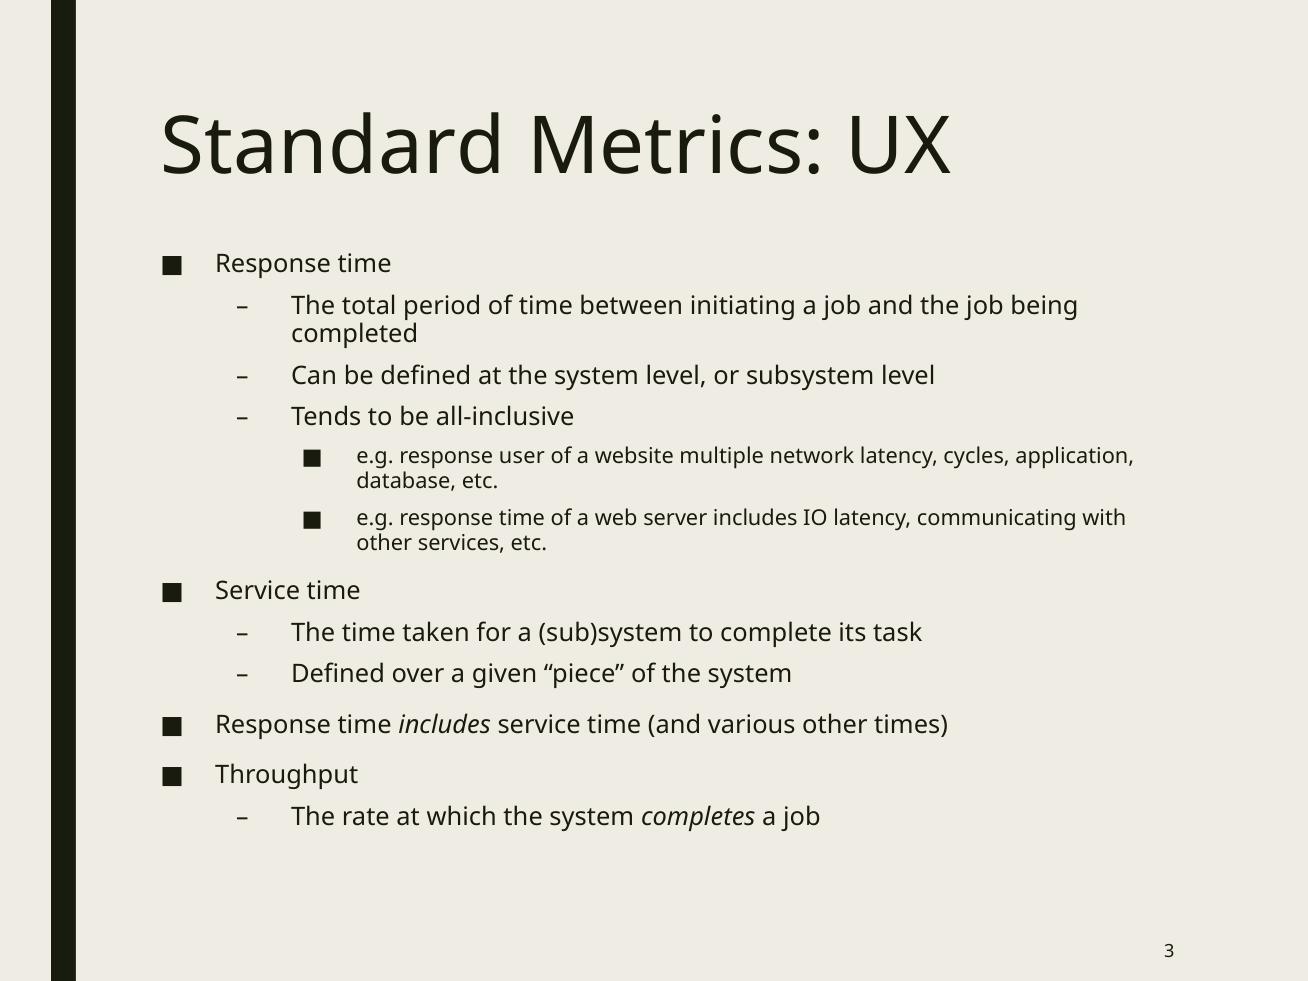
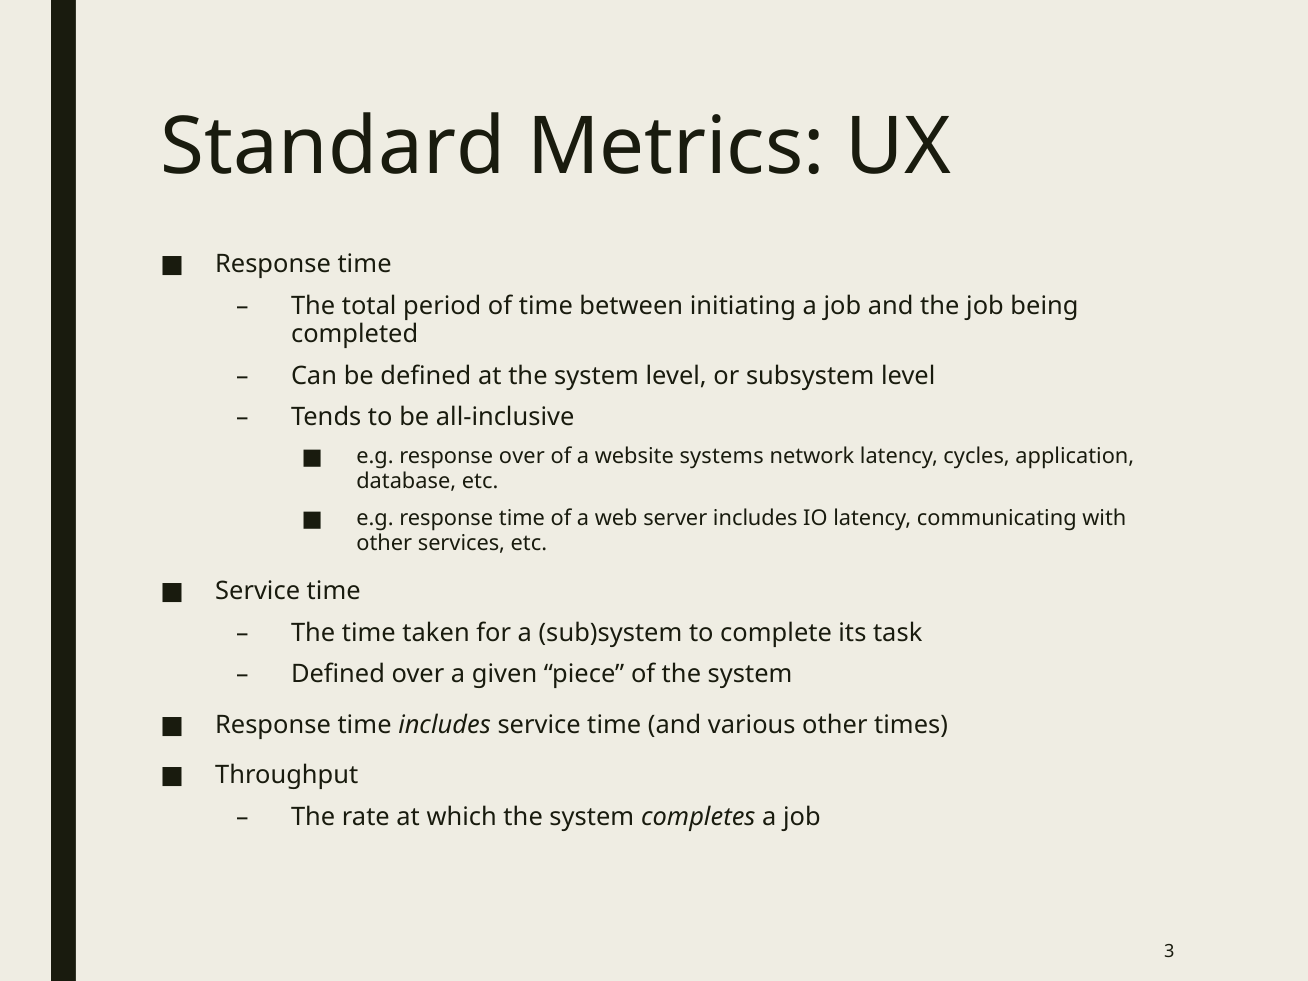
response user: user -> over
multiple: multiple -> systems
